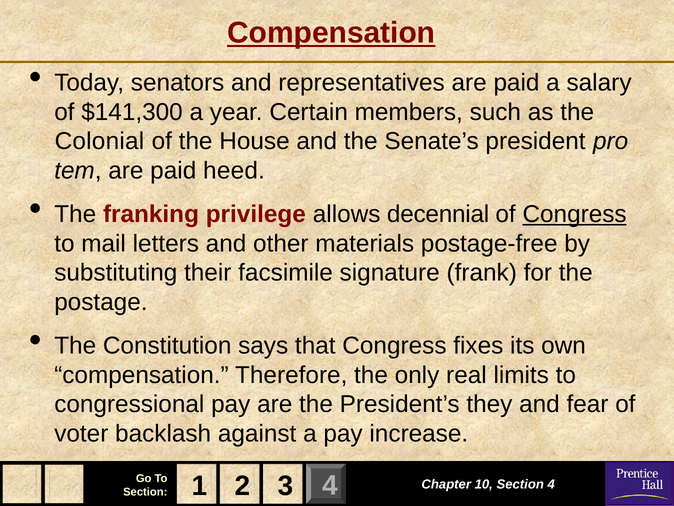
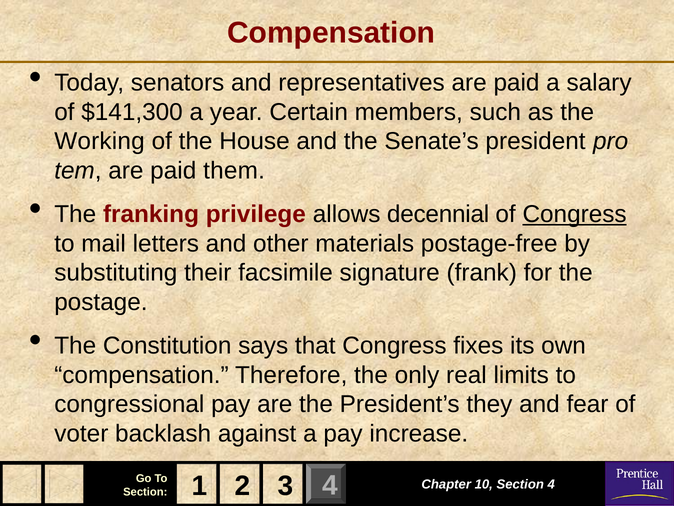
Compensation at (331, 33) underline: present -> none
Colonial: Colonial -> Working
heed: heed -> them
